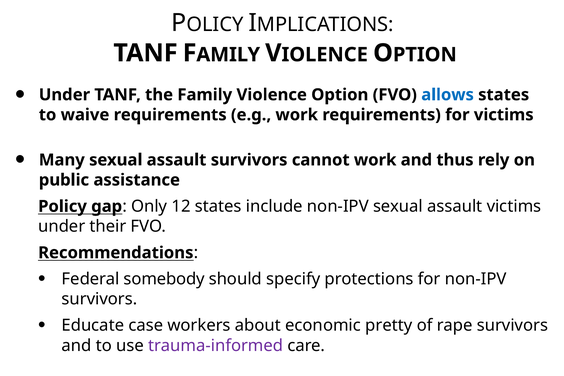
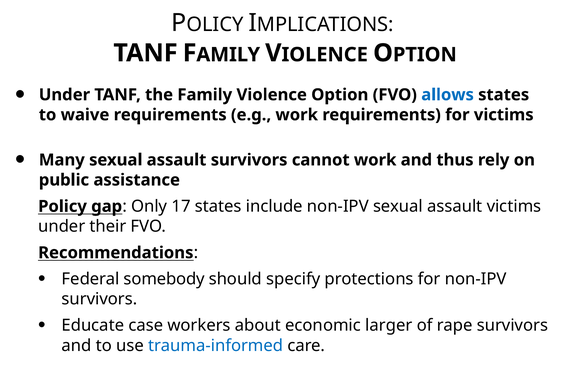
12: 12 -> 17
pretty: pretty -> larger
trauma-informed colour: purple -> blue
